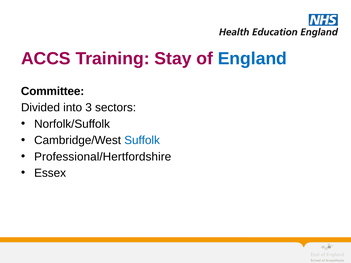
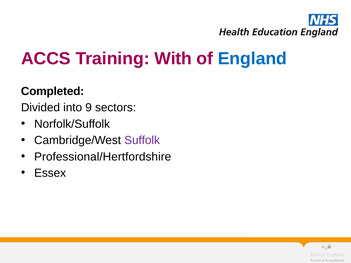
Stay: Stay -> With
Committee: Committee -> Completed
3: 3 -> 9
Suffolk colour: blue -> purple
